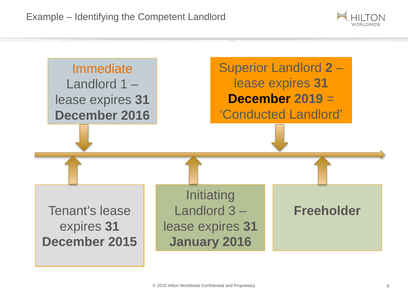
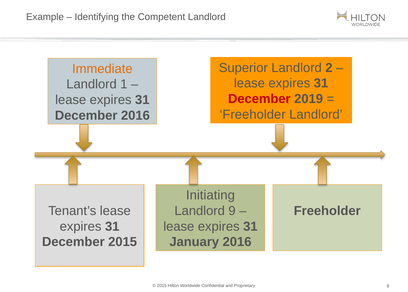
December at (259, 99) colour: black -> red
Conducted at (253, 114): Conducted -> Freeholder
3: 3 -> 9
